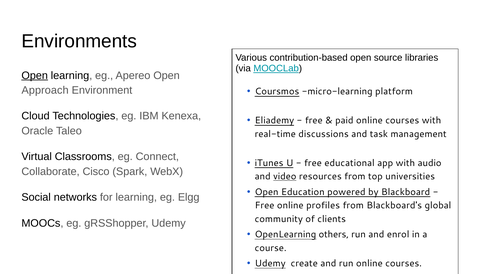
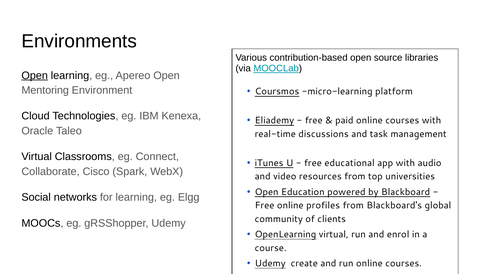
Approach: Approach -> Mentoring
video underline: present -> none
OpenLearning others: others -> virtual
